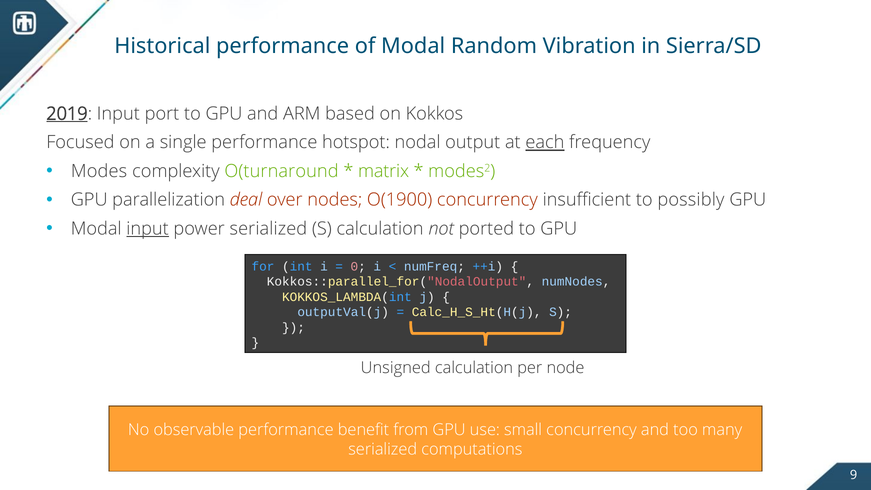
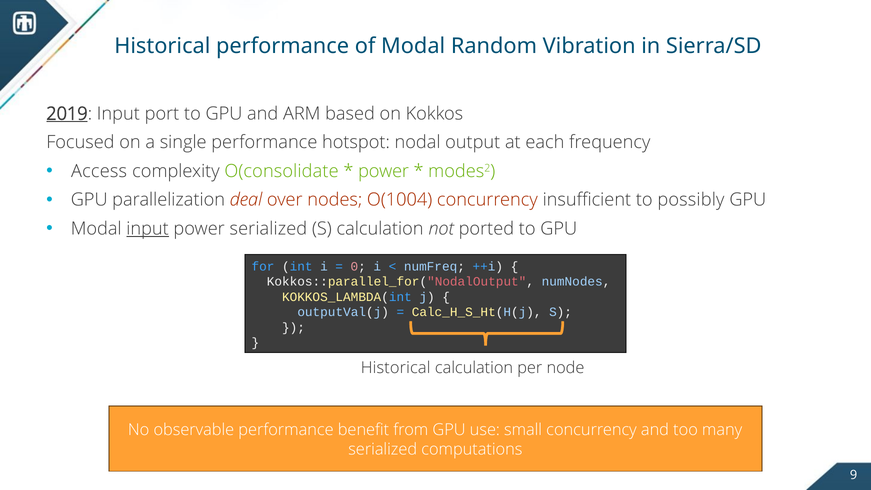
each underline: present -> none
Modes: Modes -> Access
O(turnaround: O(turnaround -> O(consolidate
matrix at (384, 171): matrix -> power
O(1900: O(1900 -> O(1004
Unsigned at (396, 368): Unsigned -> Historical
